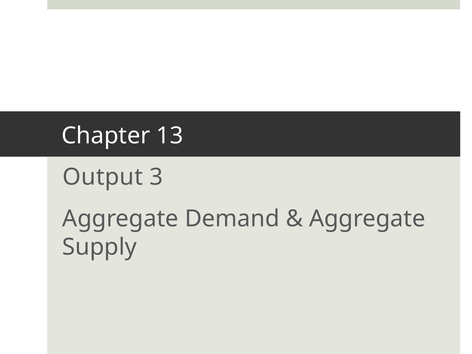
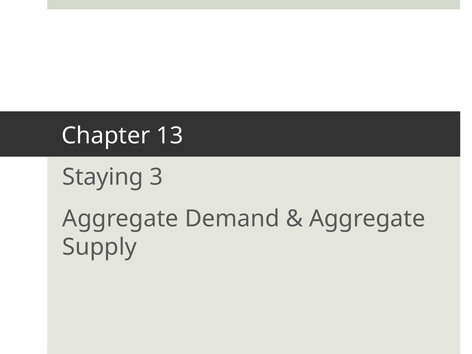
Output: Output -> Staying
